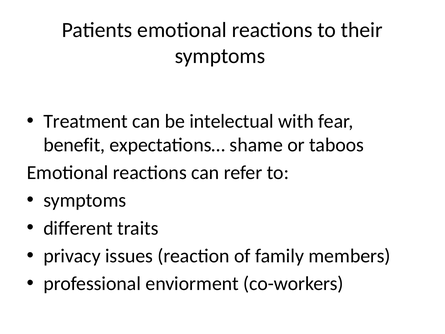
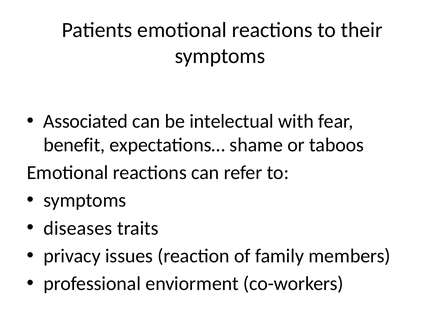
Treatment: Treatment -> Associated
different: different -> diseases
